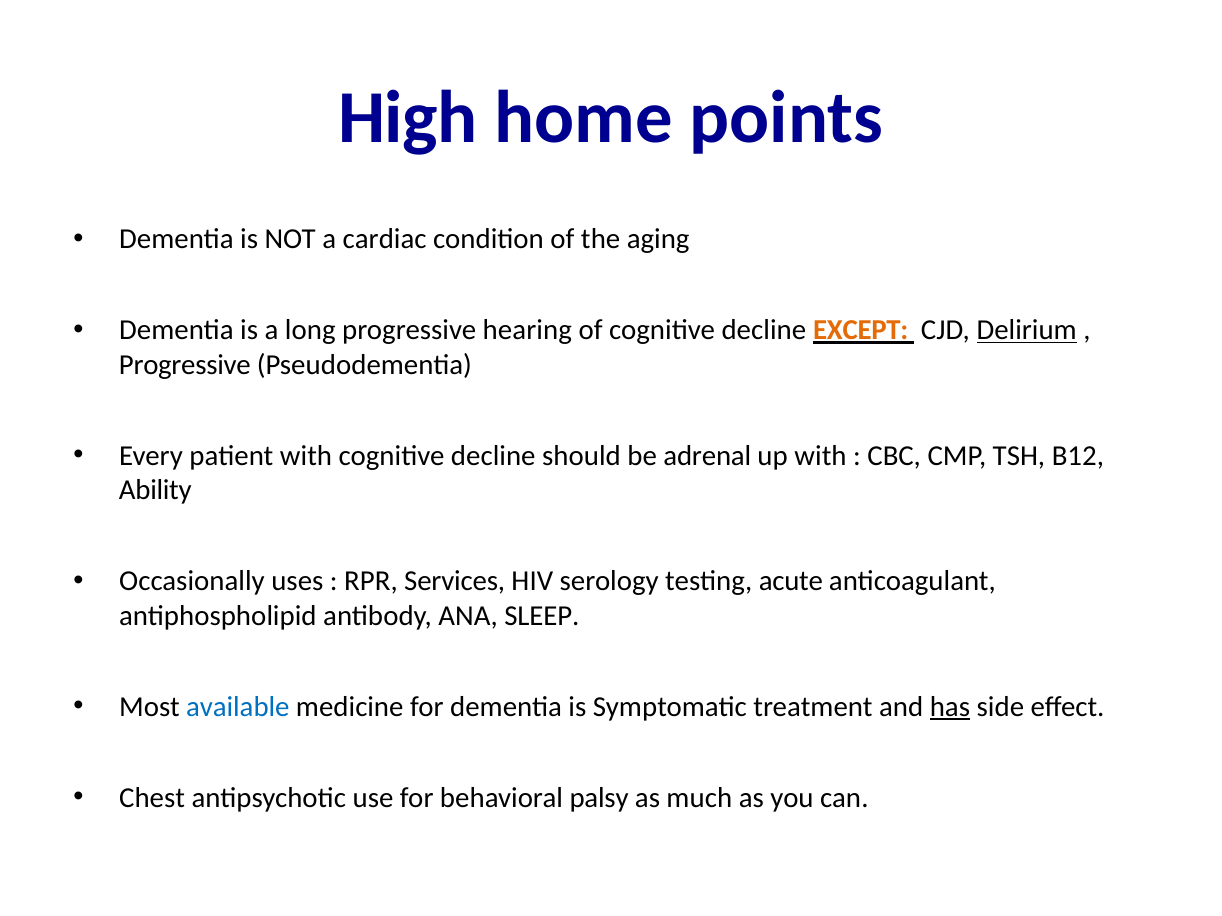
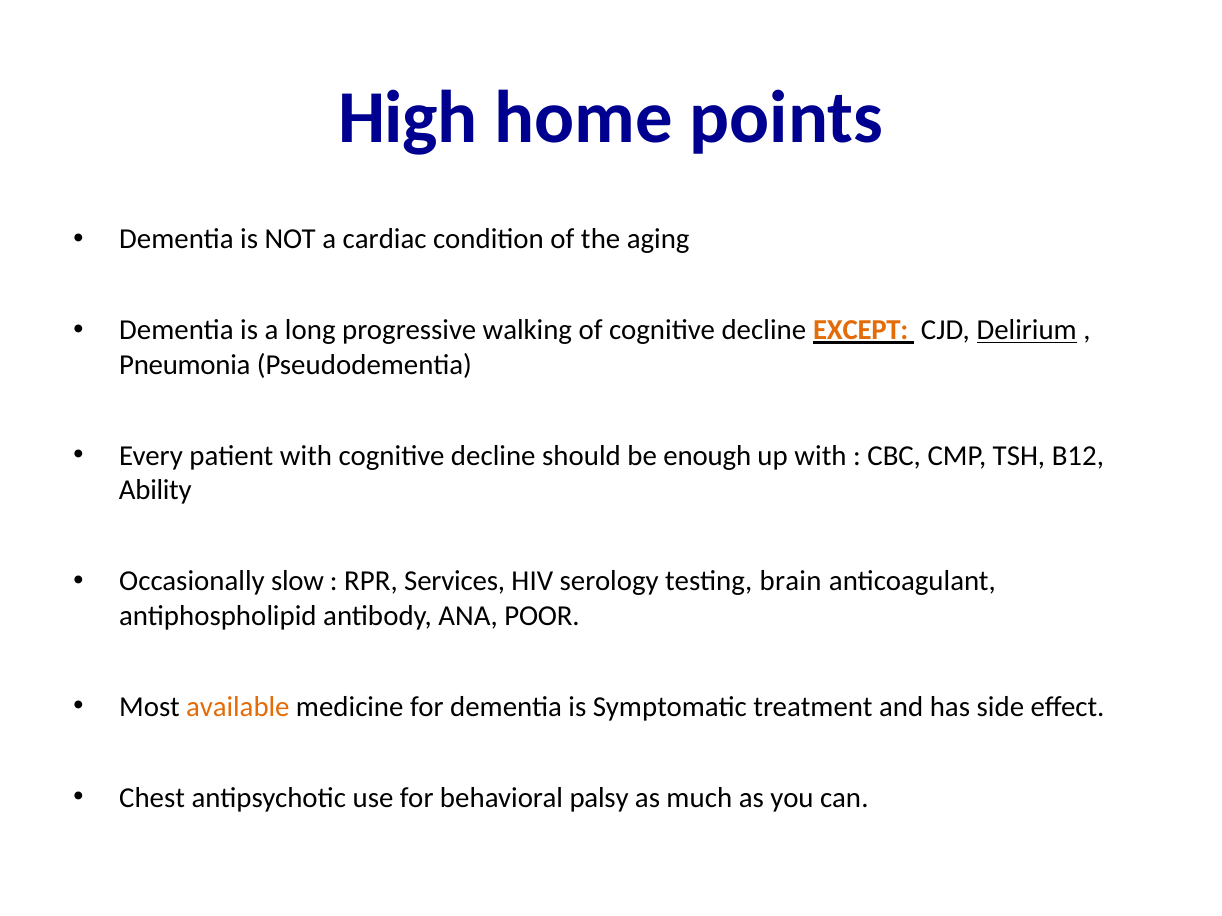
hearing: hearing -> walking
Progressive at (185, 365): Progressive -> Pneumonia
adrenal: adrenal -> enough
uses: uses -> slow
acute: acute -> brain
SLEEP: SLEEP -> POOR
available colour: blue -> orange
has underline: present -> none
